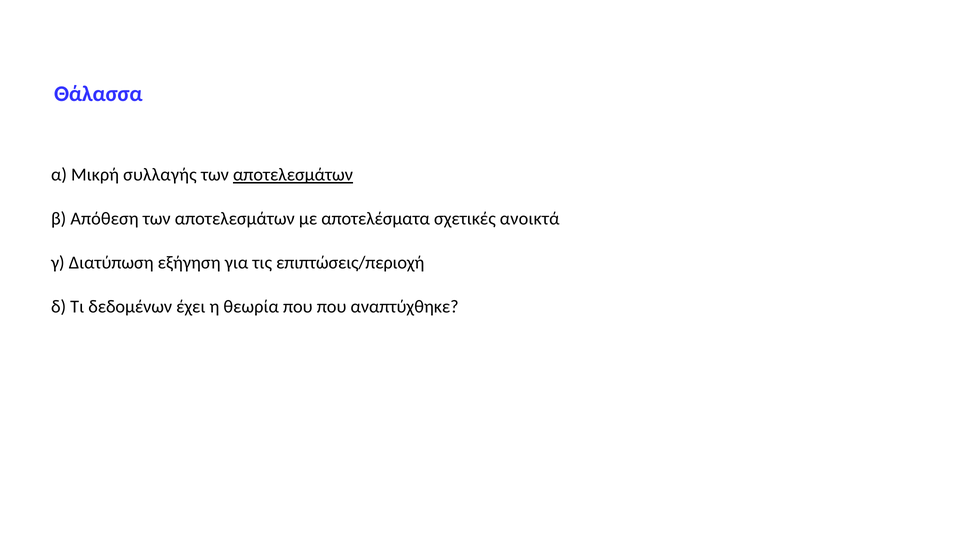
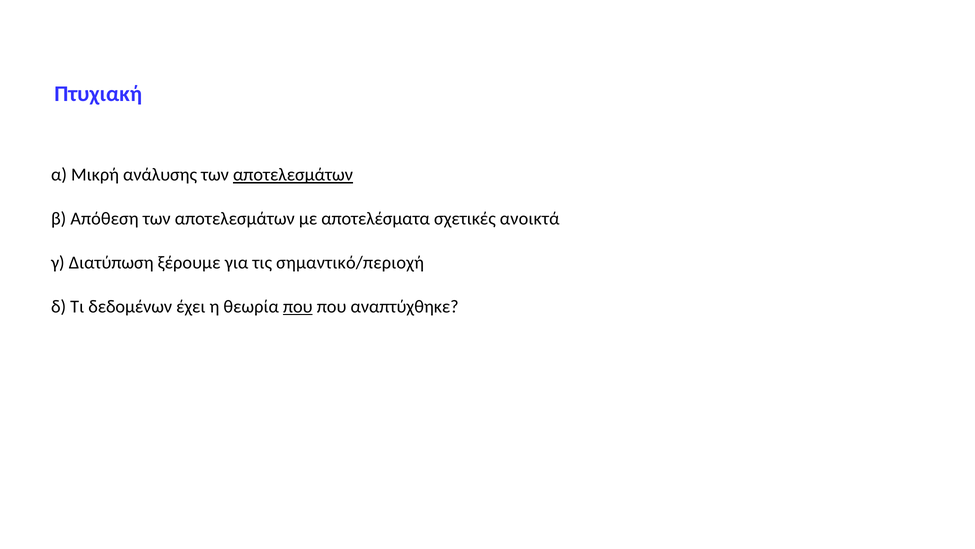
Θάλασσα: Θάλασσα -> Πτυχιακή
συλλαγής: συλλαγής -> ανάλυσης
εξήγηση: εξήγηση -> ξέρουμε
επιπτώσεις/περιοχή: επιπτώσεις/περιοχή -> σημαντικό/περιοχή
που at (298, 306) underline: none -> present
